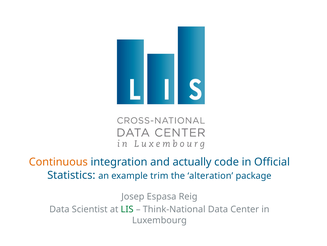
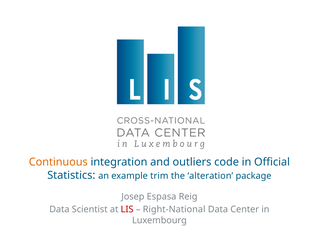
actually: actually -> outliers
LIS colour: green -> red
Think-National: Think-National -> Right-National
